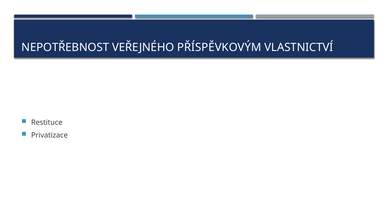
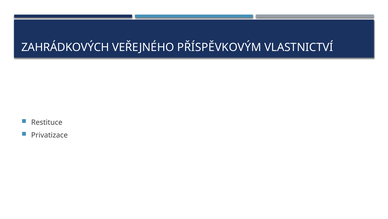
NEPOTŘEBNOST: NEPOTŘEBNOST -> ZAHRÁDKOVÝCH
